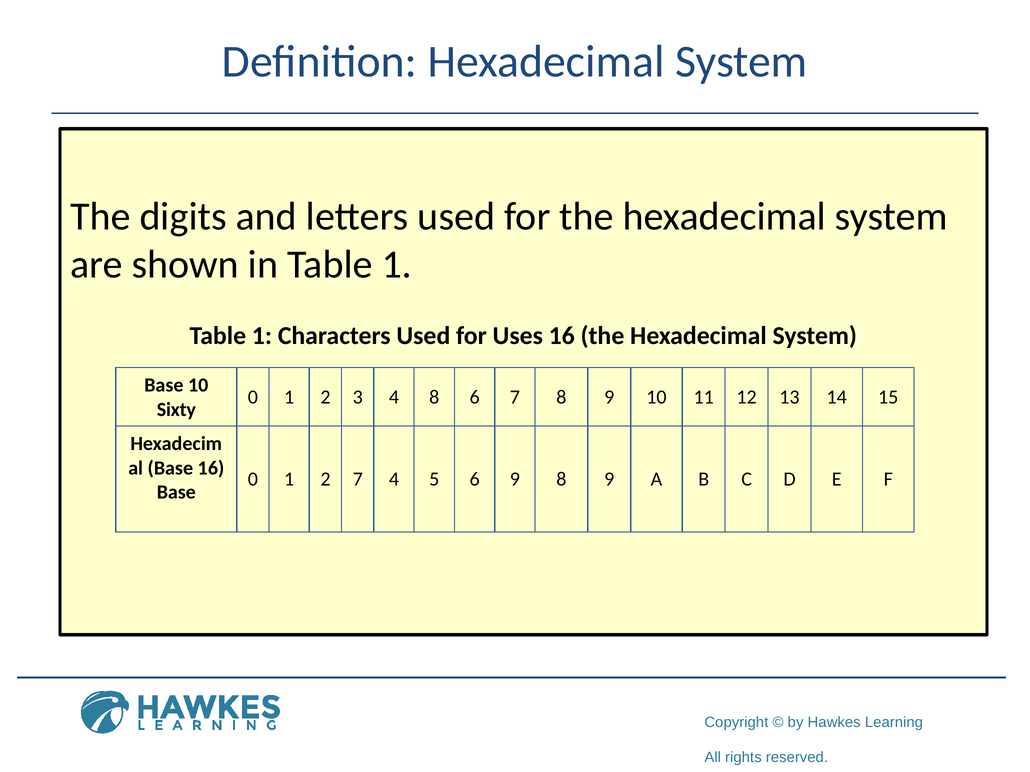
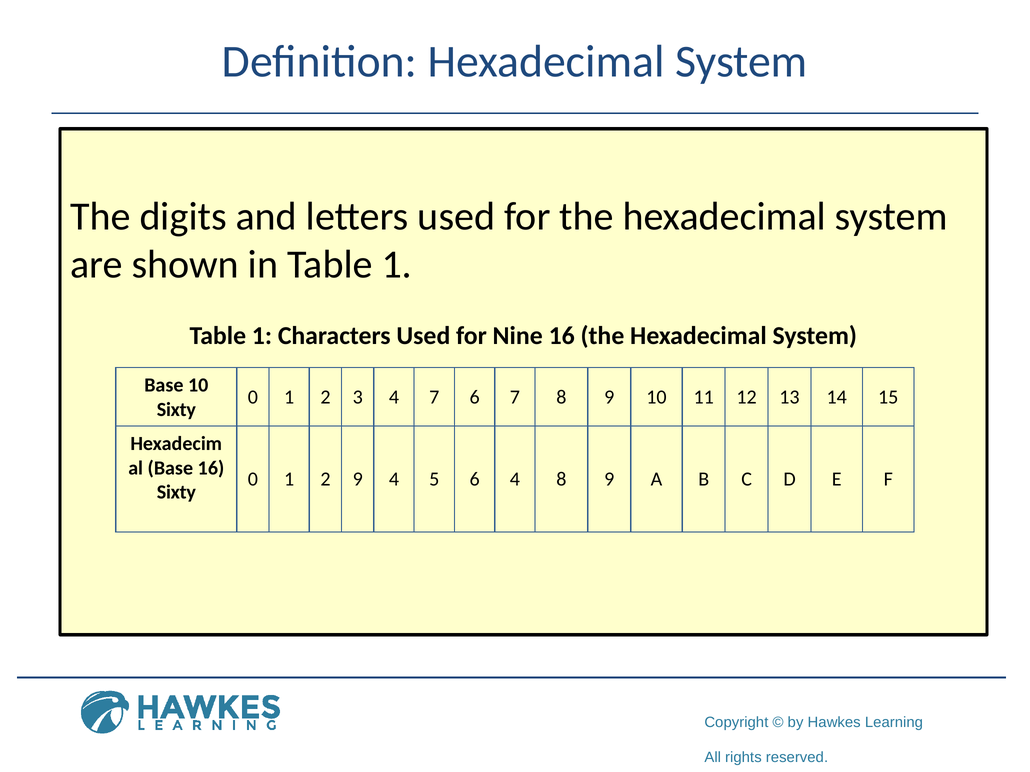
Uses: Uses -> Nine
4 8: 8 -> 7
2 7: 7 -> 9
6 9: 9 -> 4
Base at (176, 493): Base -> Sixty
